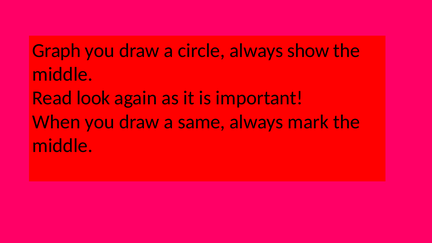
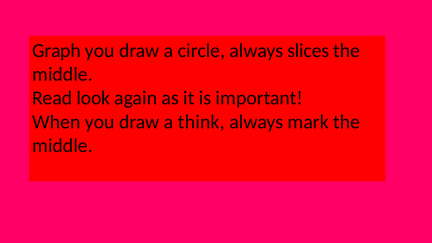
show: show -> slices
same: same -> think
